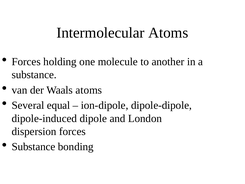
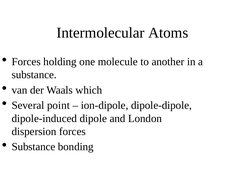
Waals atoms: atoms -> which
equal: equal -> point
